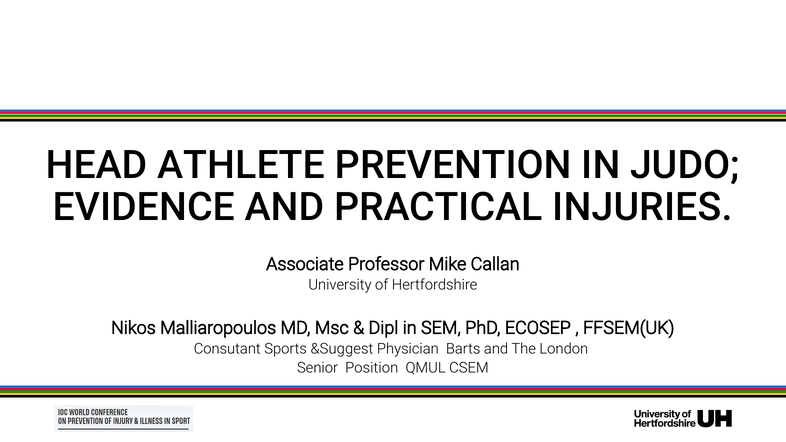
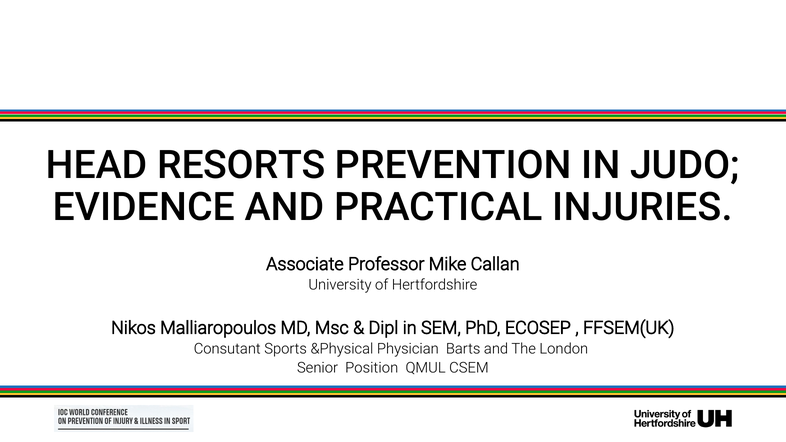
ATHLETE: ATHLETE -> RESORTS
&Suggest: &Suggest -> &Physical
